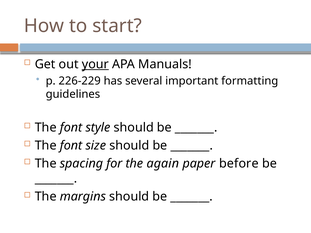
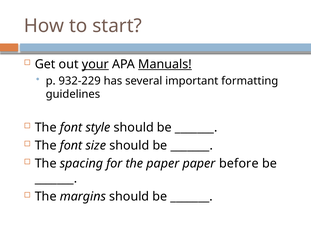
Manuals underline: none -> present
226-229: 226-229 -> 932-229
the again: again -> paper
